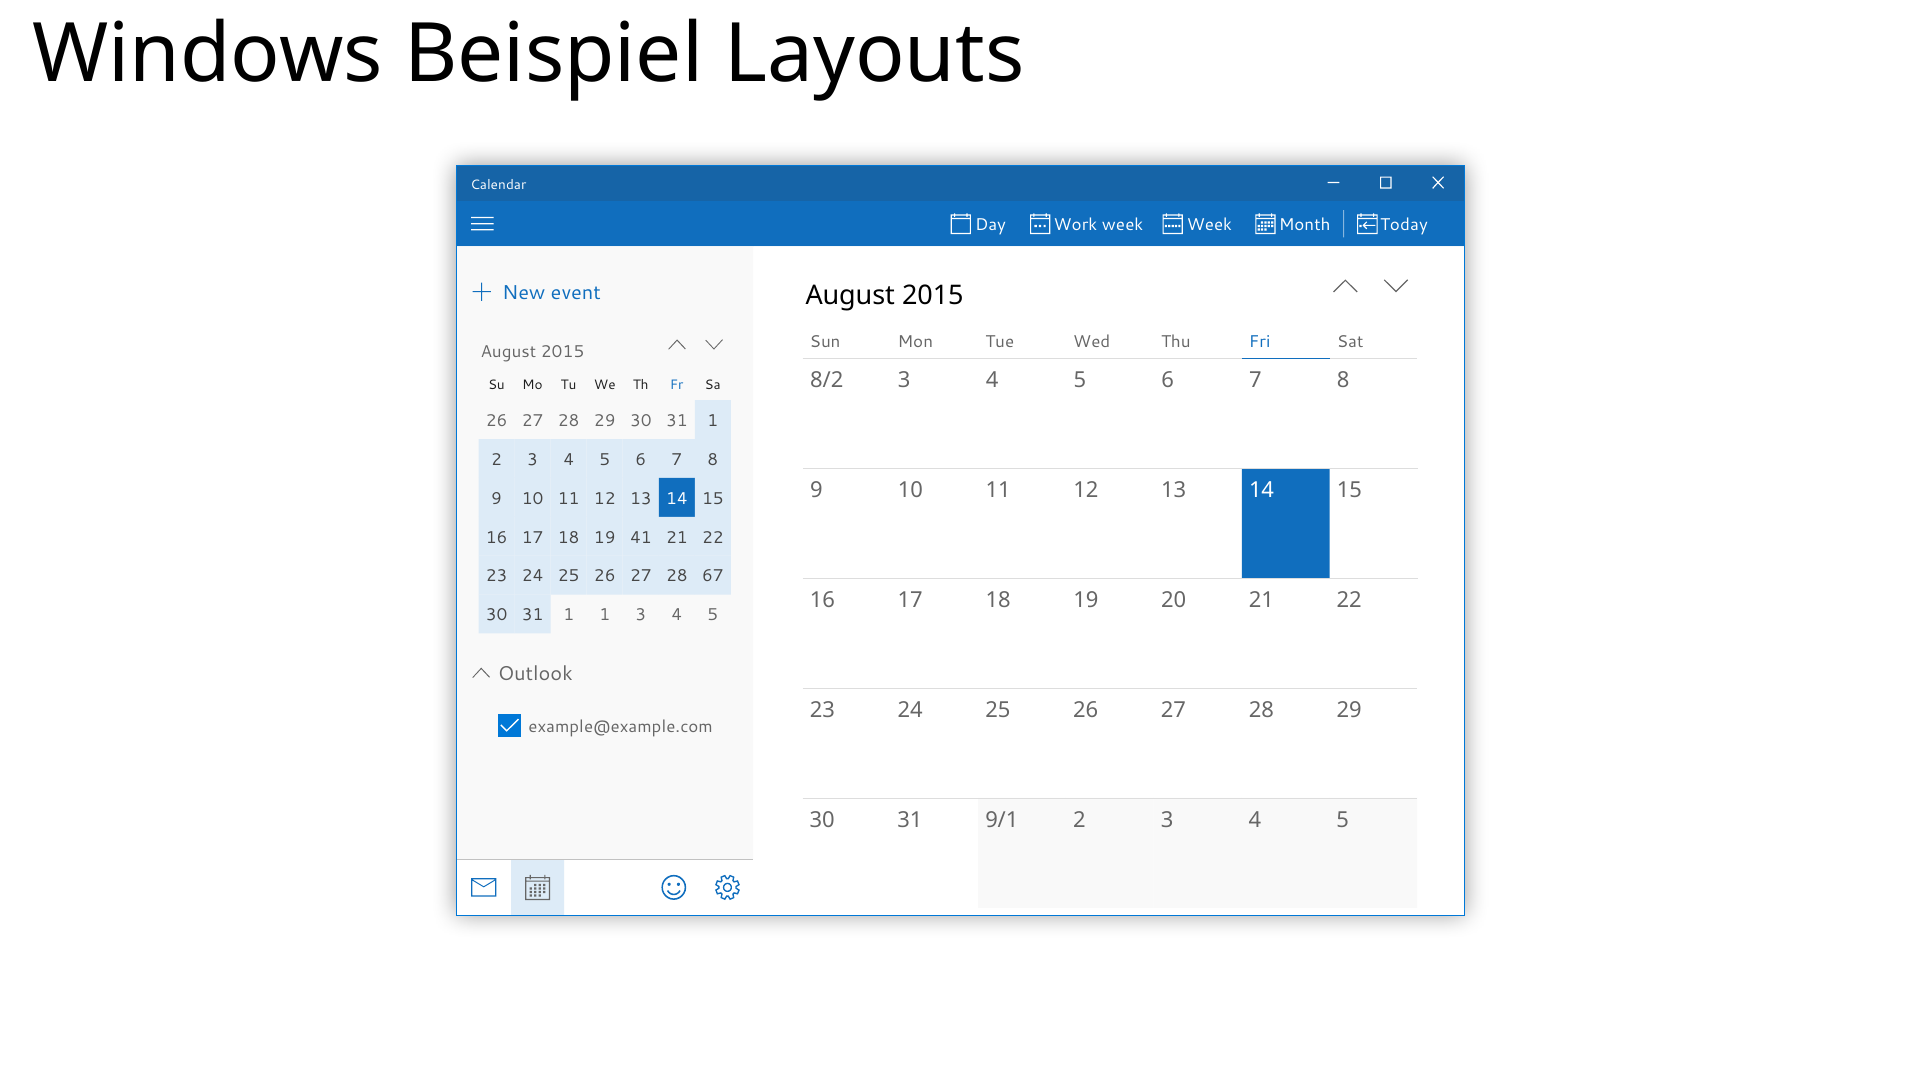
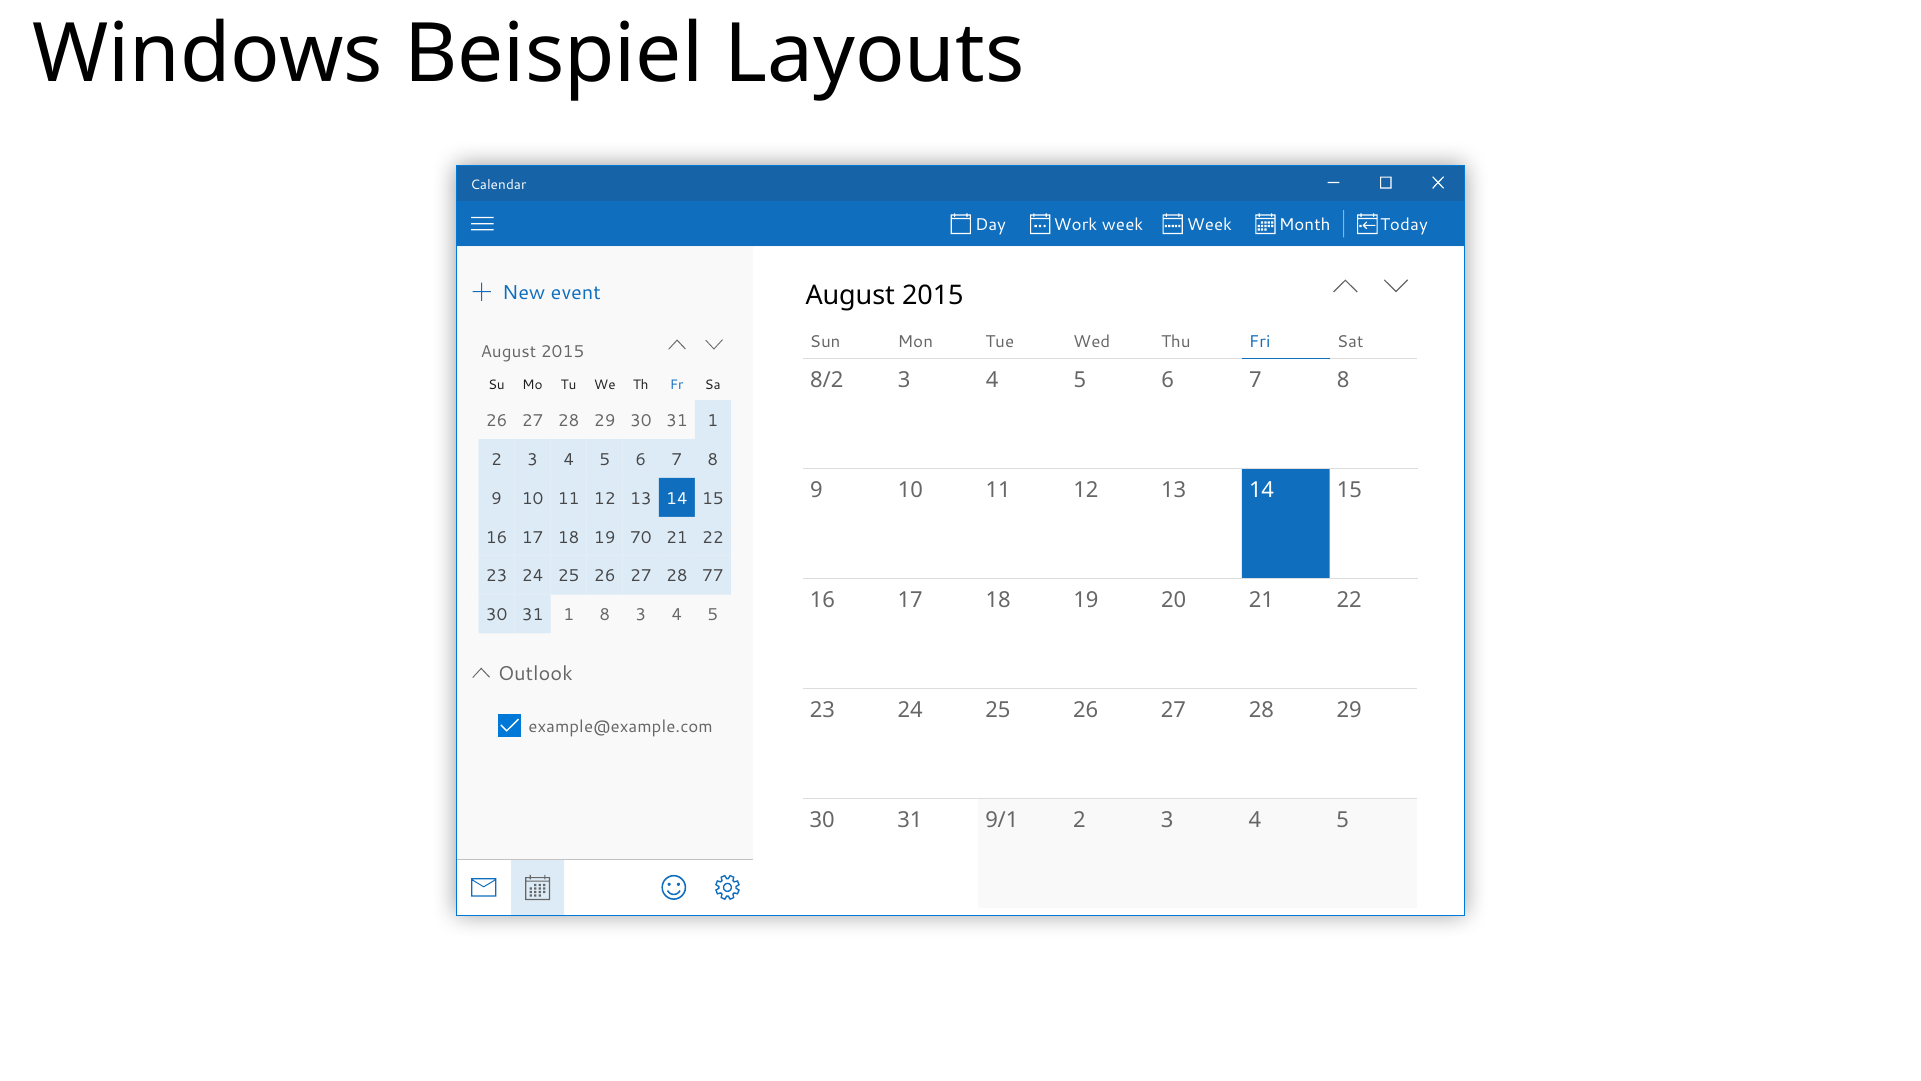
41: 41 -> 70
67: 67 -> 77
1 1: 1 -> 8
